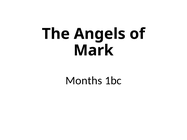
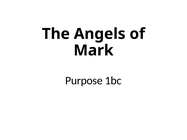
Months: Months -> Purpose
